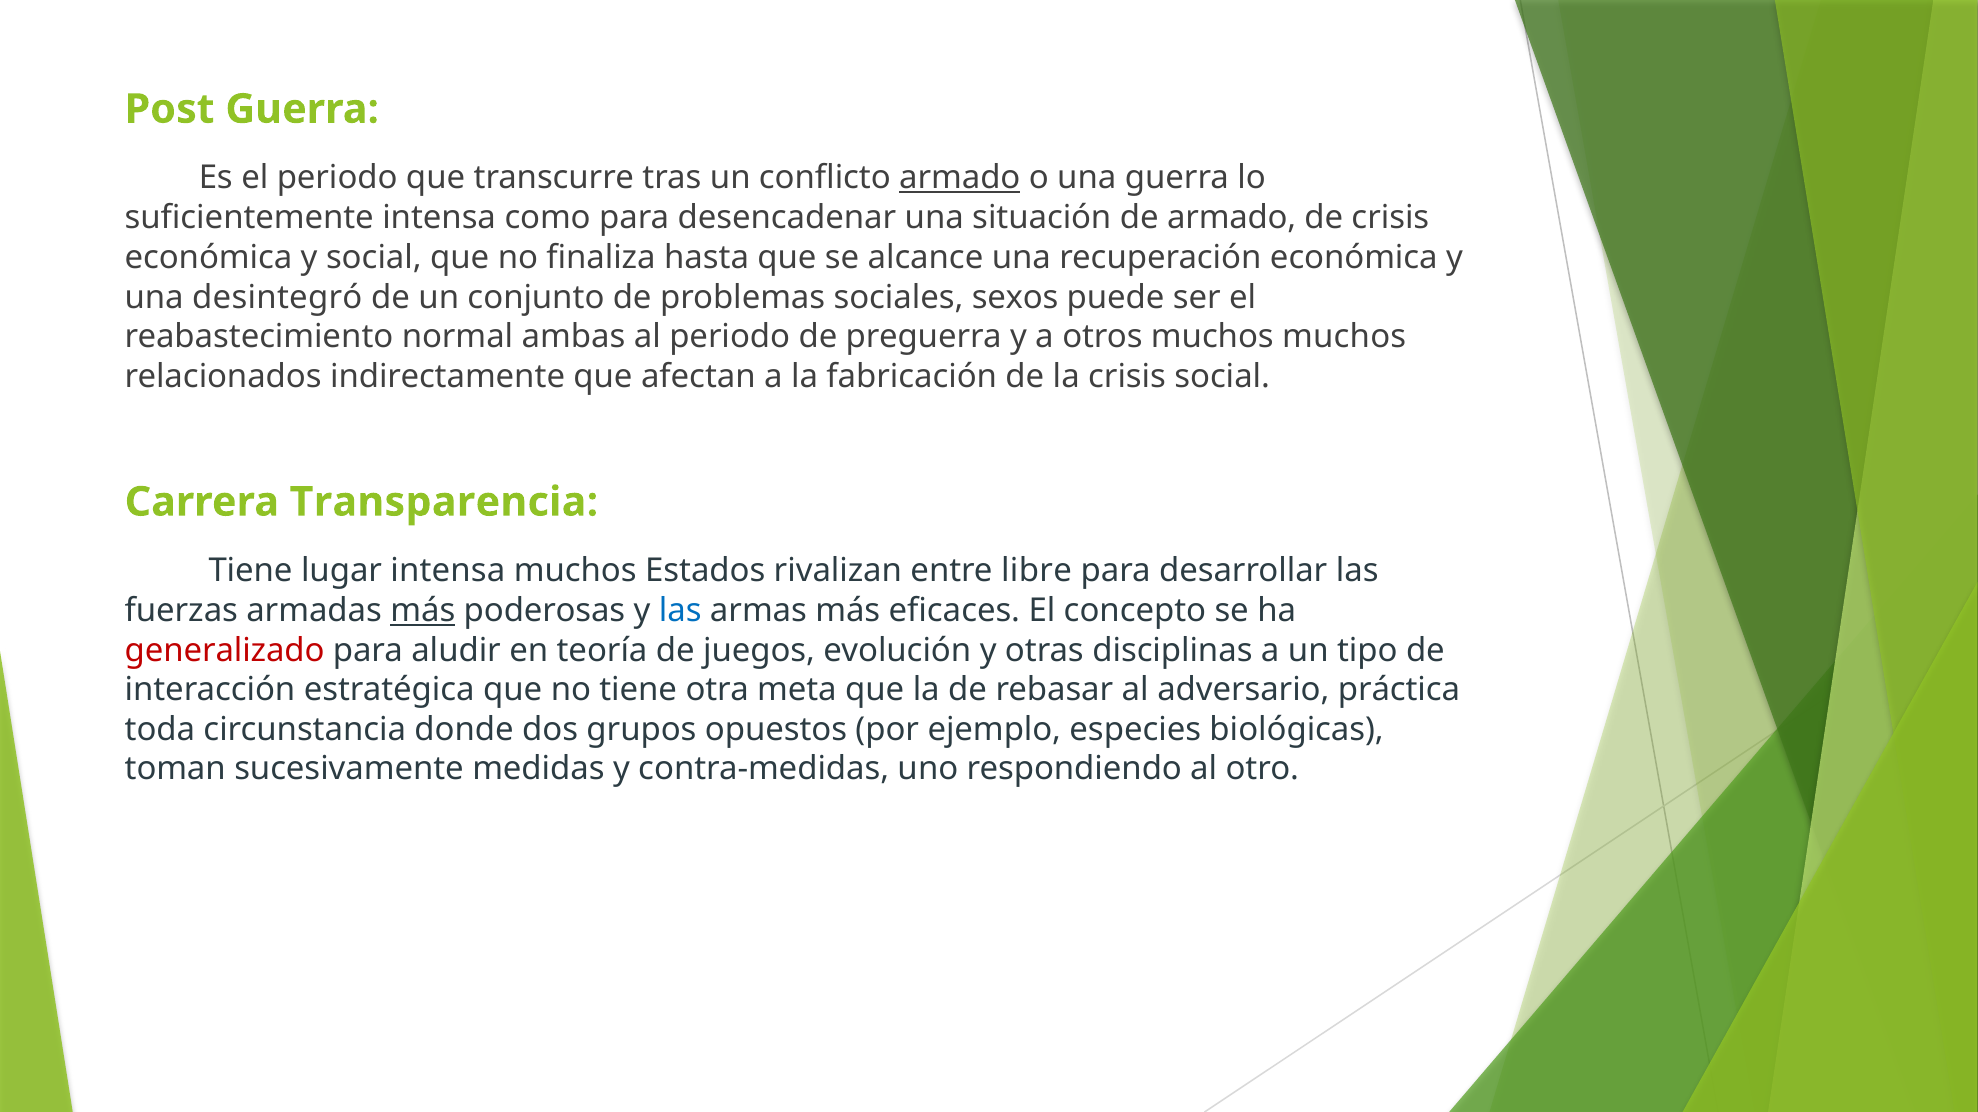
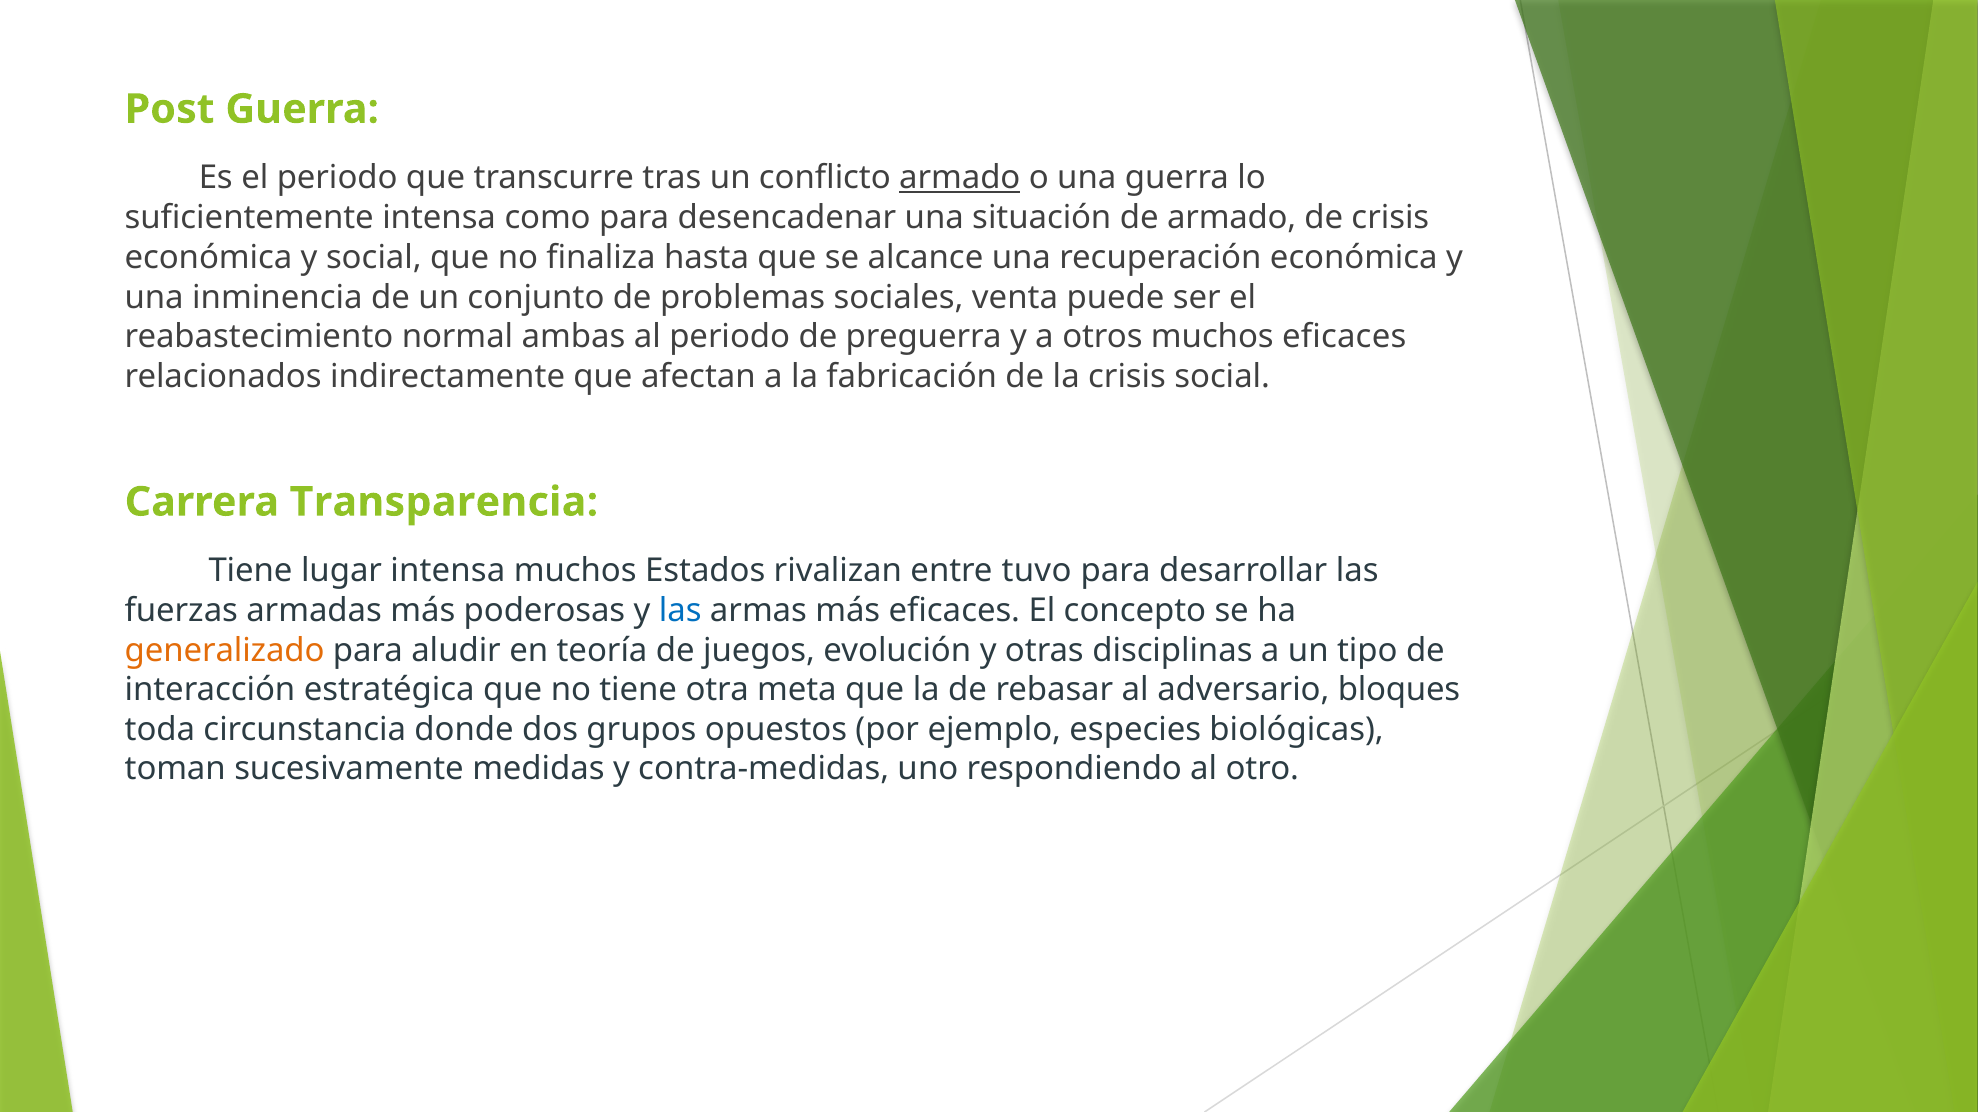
desintegró: desintegró -> inminencia
sexos: sexos -> venta
muchos muchos: muchos -> eficaces
libre: libre -> tuvo
más at (423, 611) underline: present -> none
generalizado colour: red -> orange
práctica: práctica -> bloques
